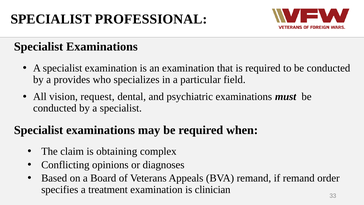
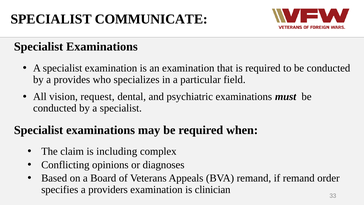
PROFESSIONAL: PROFESSIONAL -> COMMUNICATE
obtaining: obtaining -> including
treatment: treatment -> providers
